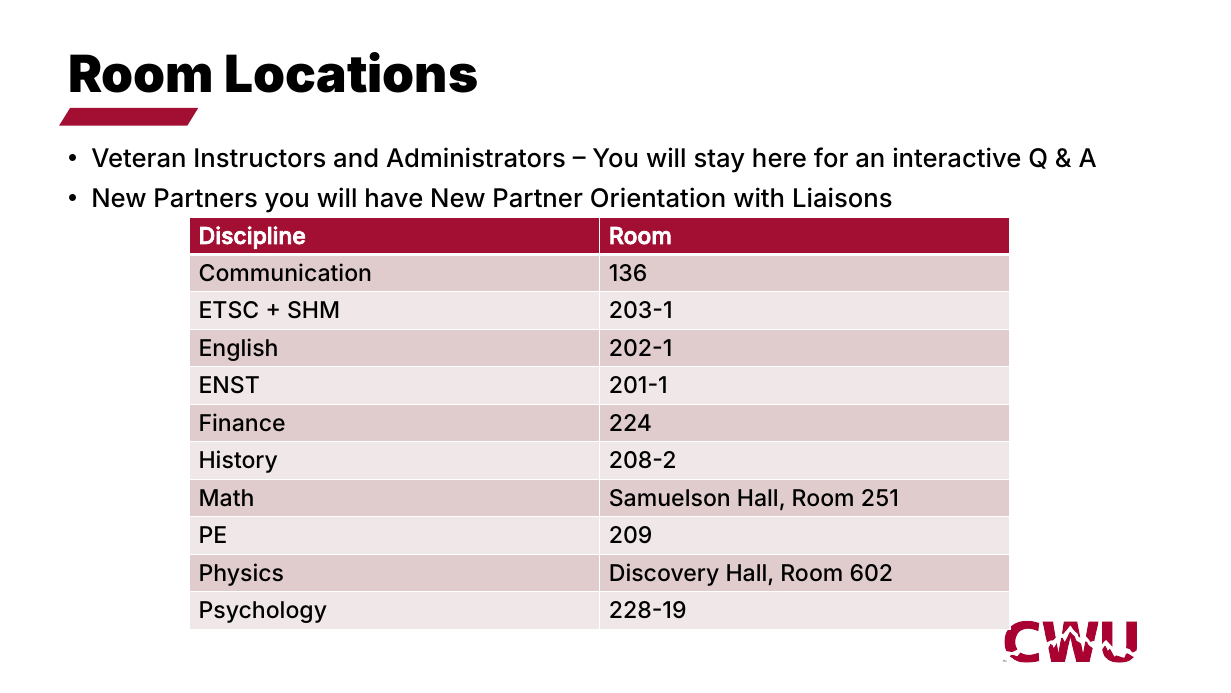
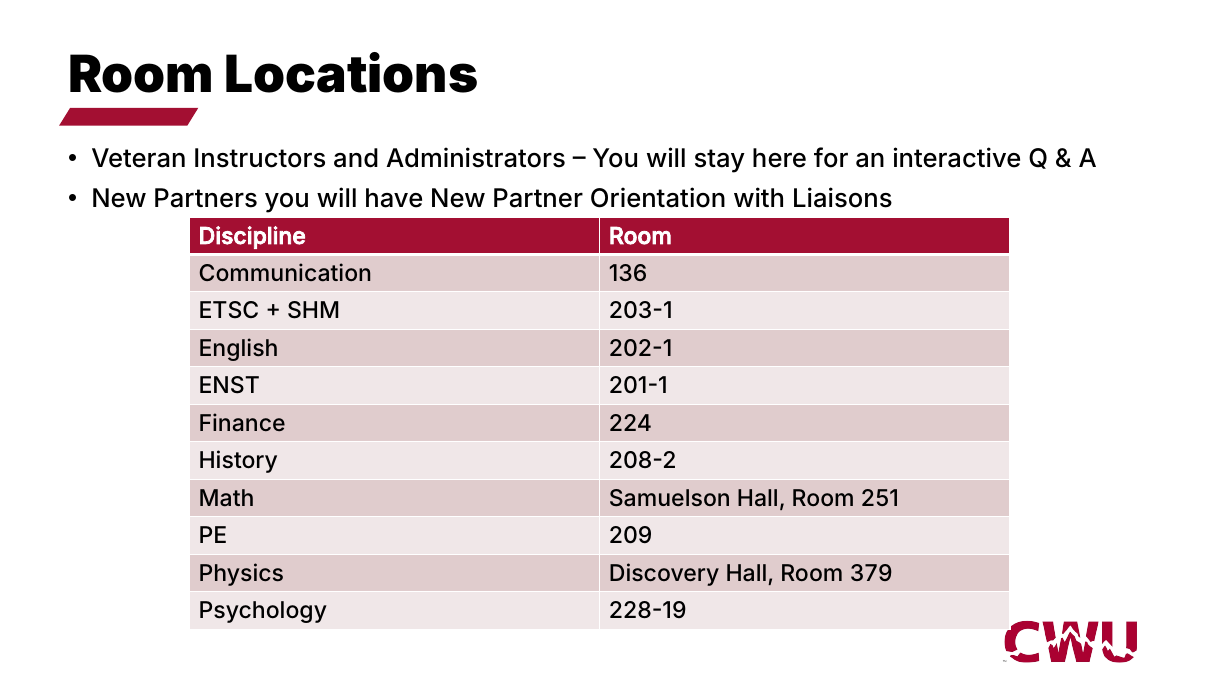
602: 602 -> 379
